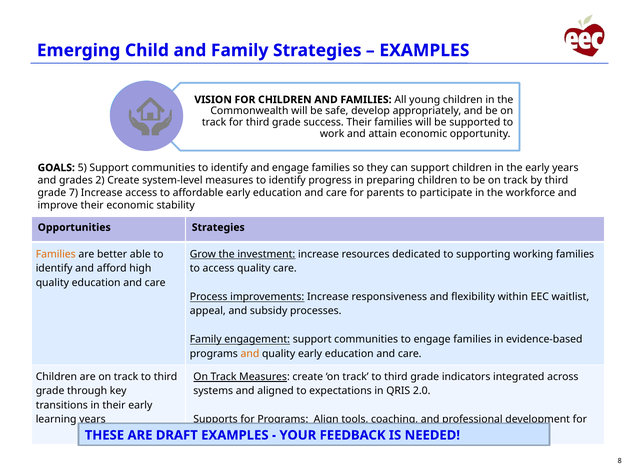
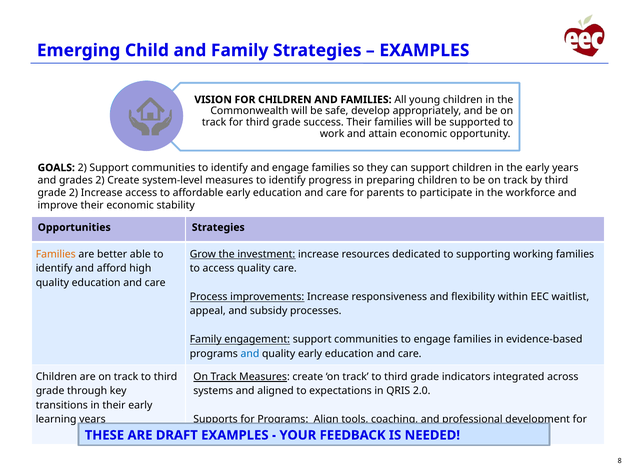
GOALS 5: 5 -> 2
grade 7: 7 -> 2
and at (250, 354) colour: orange -> blue
